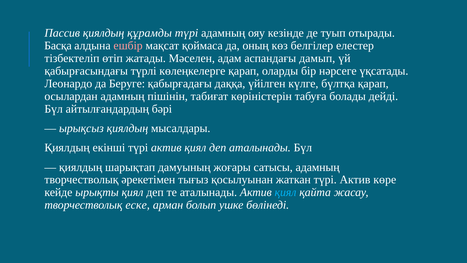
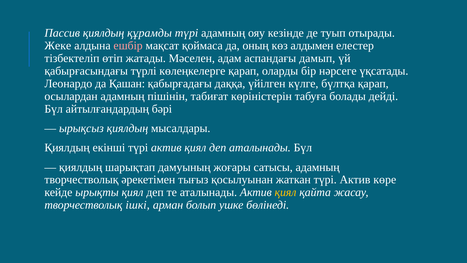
Басқа: Басқа -> Жеке
белгілер: белгілер -> алдымен
Беруге: Беруге -> Қашан
қиял at (286, 192) colour: light blue -> yellow
еске: еске -> ішкі
